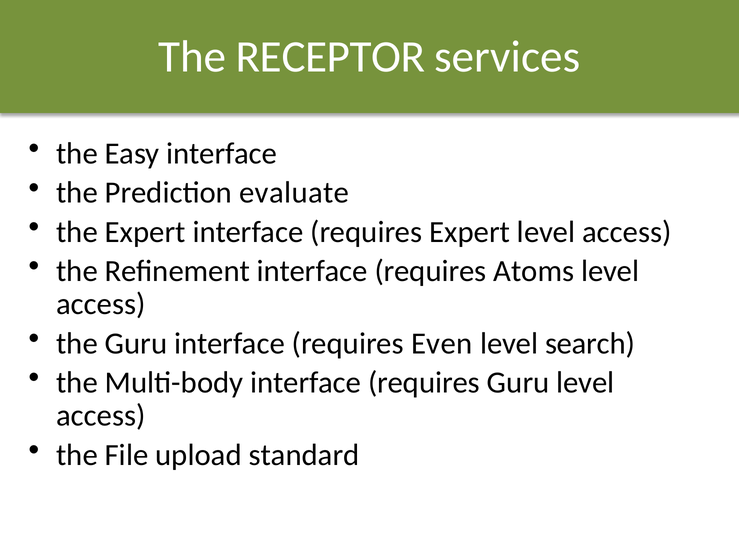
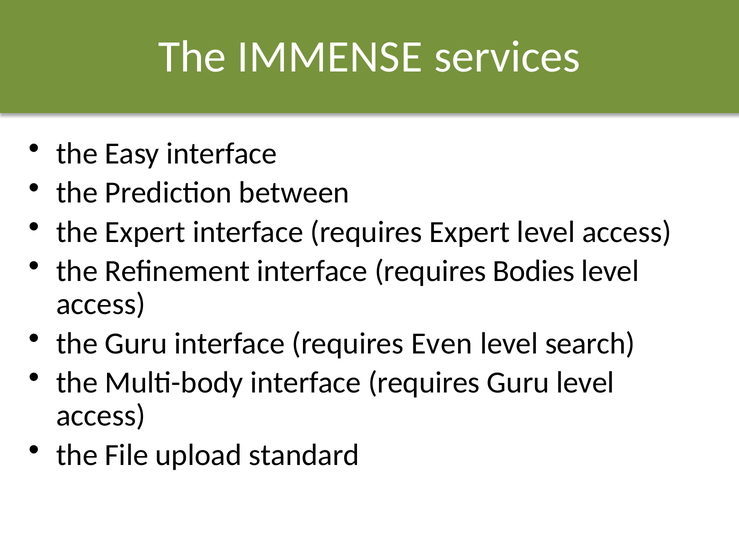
RECEPTOR: RECEPTOR -> IMMENSE
evaluate: evaluate -> between
Atoms: Atoms -> Bodies
